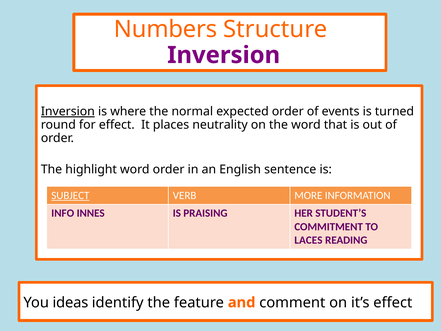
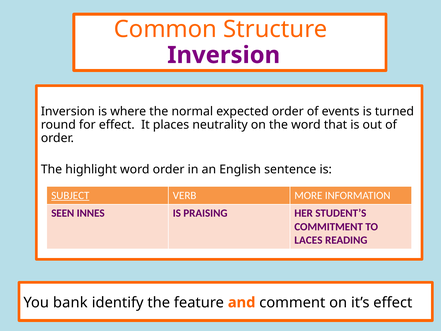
Numbers: Numbers -> Common
Inversion at (68, 111) underline: present -> none
INFO: INFO -> SEEN
ideas: ideas -> bank
